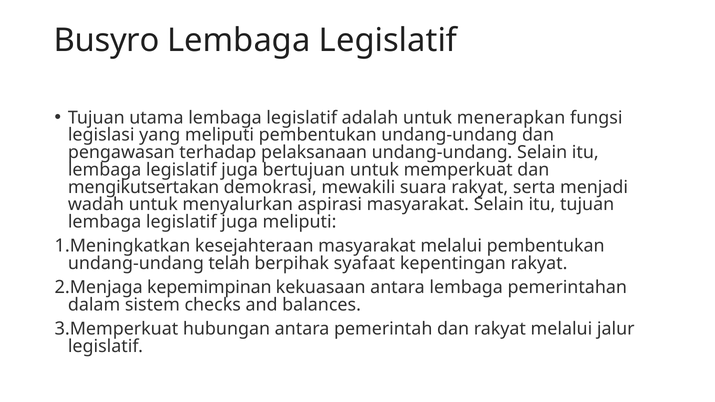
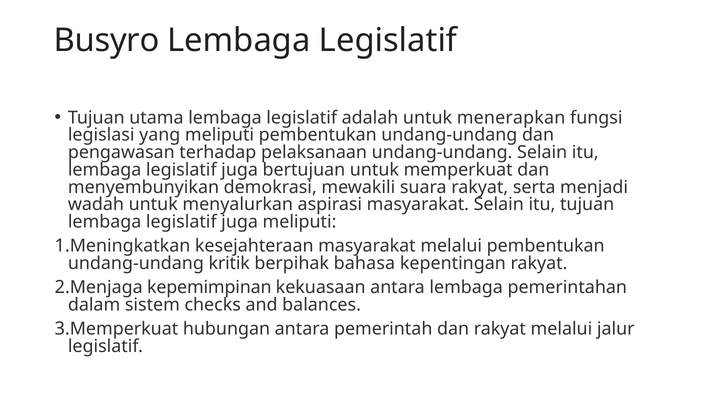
mengikutsertakan: mengikutsertakan -> menyembunyikan
telah: telah -> kritik
syafaat: syafaat -> bahasa
